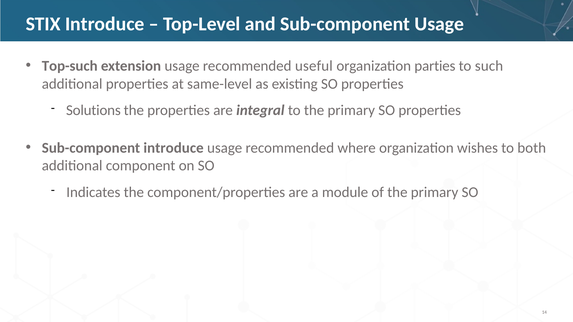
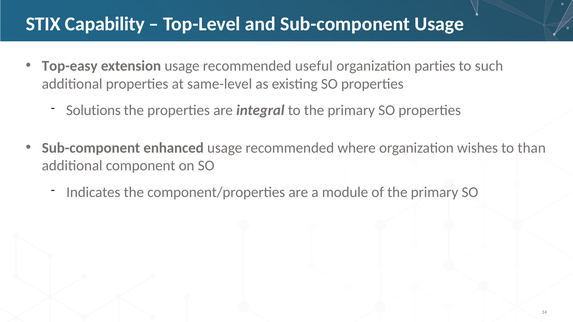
STIX Introduce: Introduce -> Capability
Top-such: Top-such -> Top-easy
Sub-component introduce: introduce -> enhanced
both: both -> than
